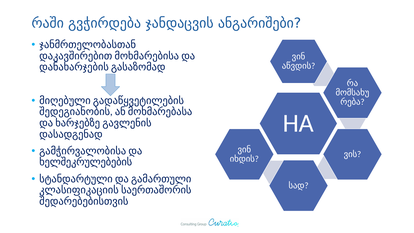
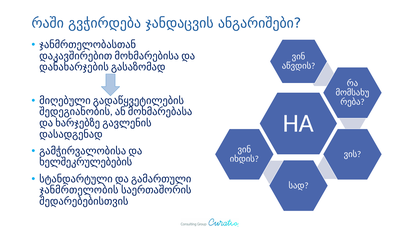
კლასიფიკაციის: კლასიფიკაციის -> ჯანმრთელობის
